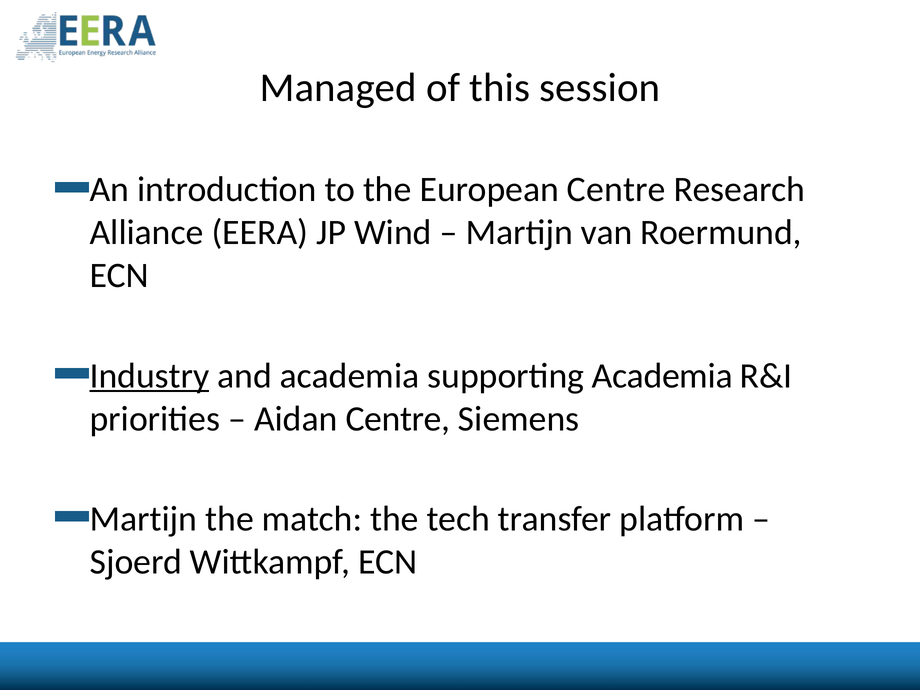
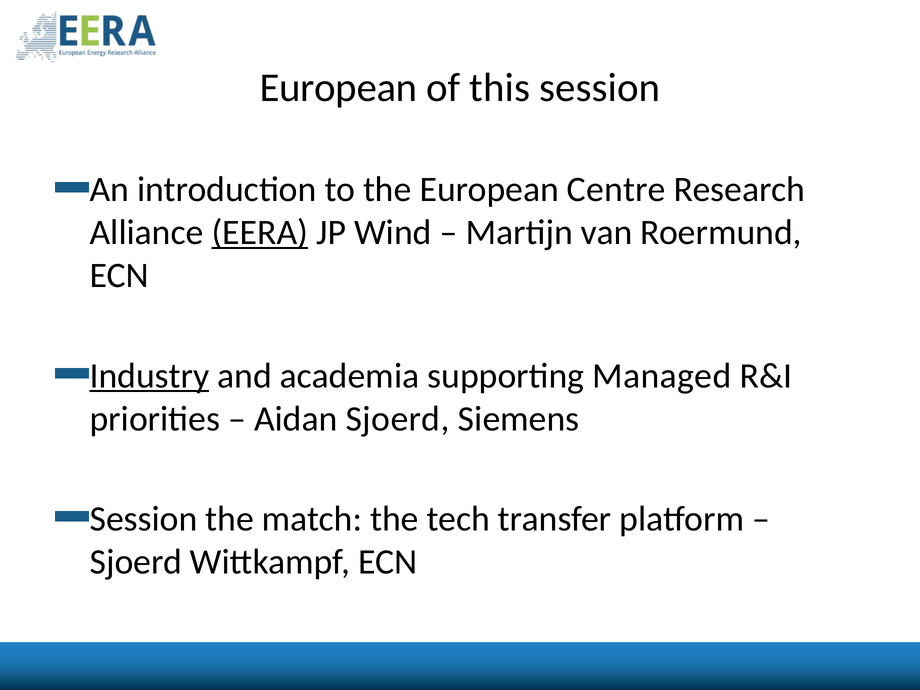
Managed at (338, 88): Managed -> European
EERA underline: none -> present
supporting Academia: Academia -> Managed
Aidan Centre: Centre -> Sjoerd
Martijn at (143, 519): Martijn -> Session
